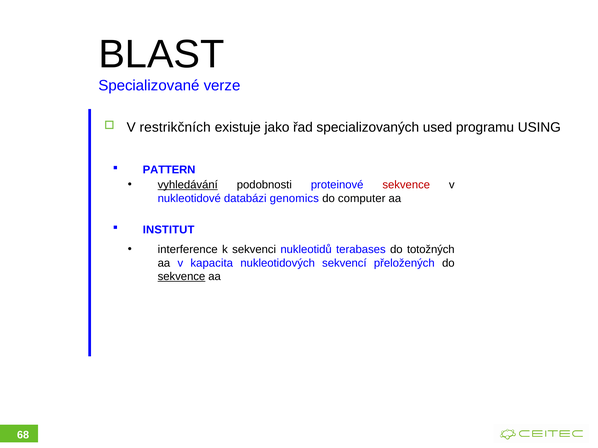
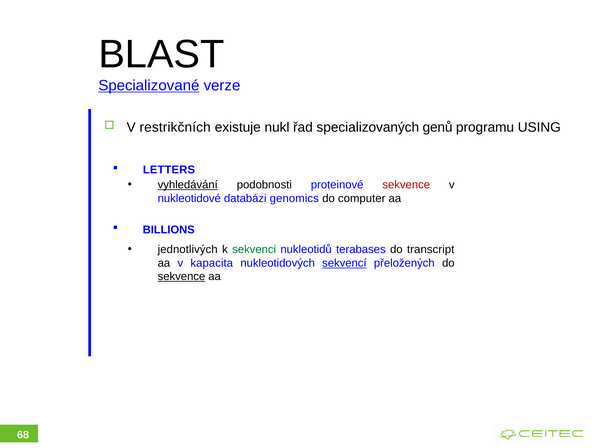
Specializované underline: none -> present
jako: jako -> nukl
used: used -> genů
PATTERN: PATTERN -> LETTERS
INSTITUT: INSTITUT -> BILLIONS
interference: interference -> jednotlivých
sekvenci colour: black -> green
totožných: totožných -> transcript
sekvencí underline: none -> present
